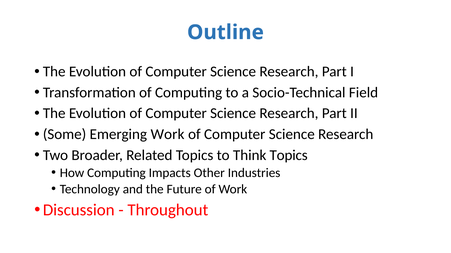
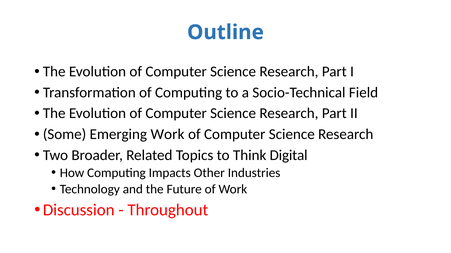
Think Topics: Topics -> Digital
